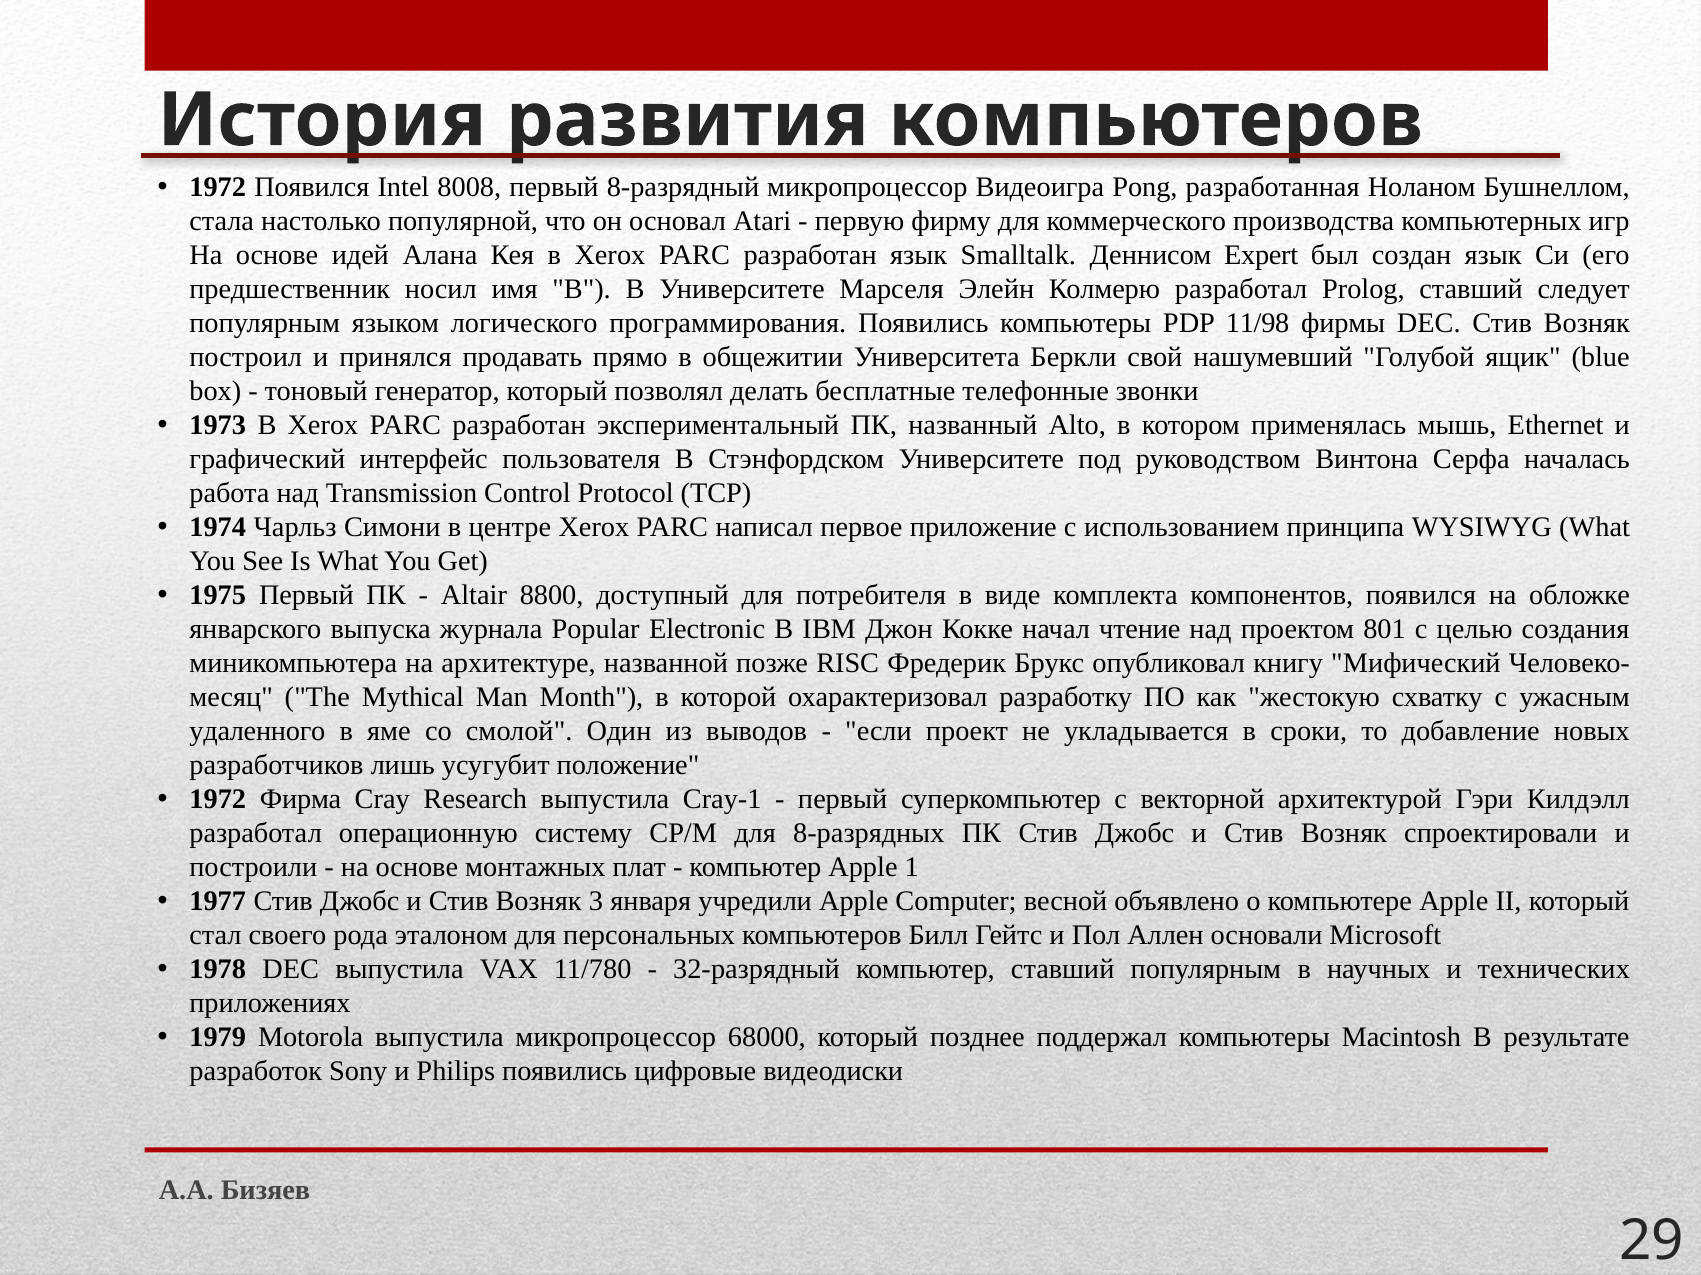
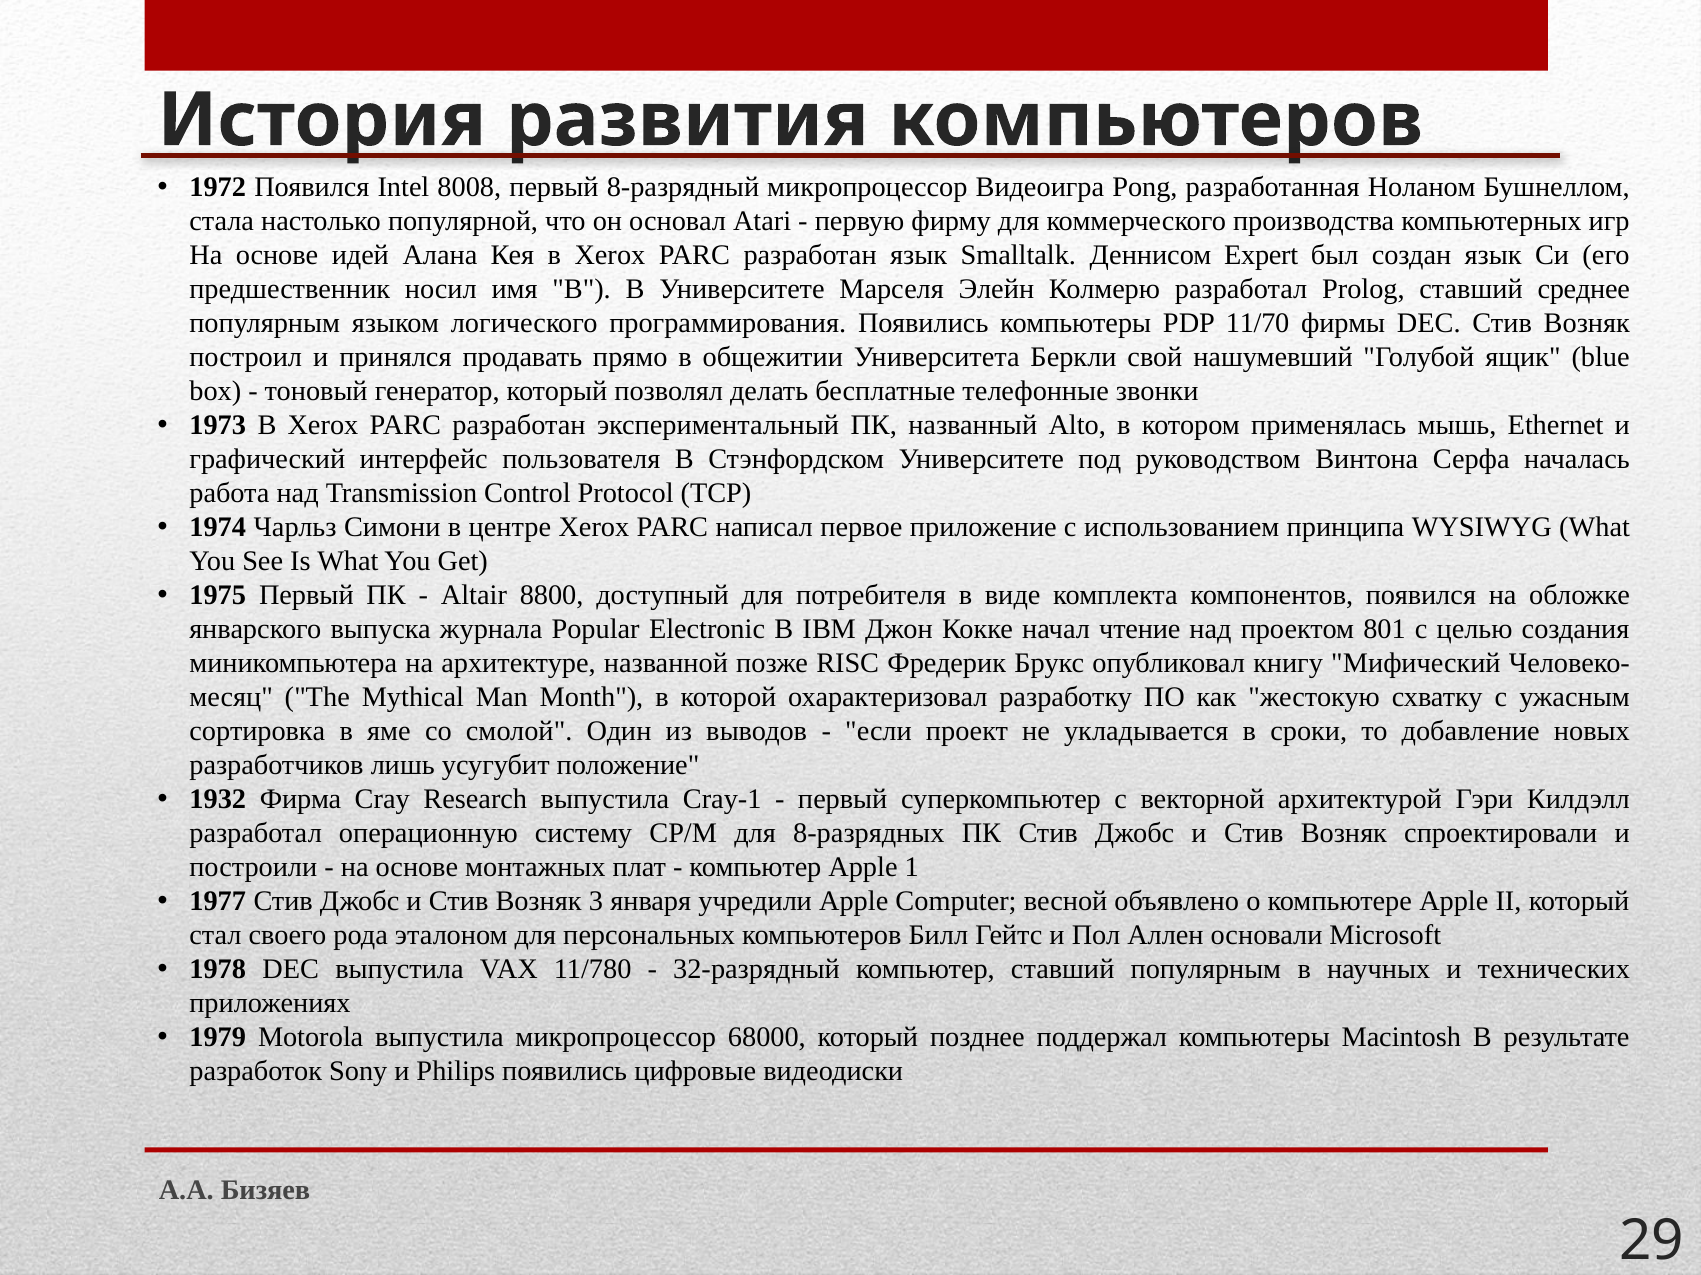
следует: следует -> среднее
11/98: 11/98 -> 11/70
удаленного: удаленного -> сортировка
1972 at (218, 800): 1972 -> 1932
